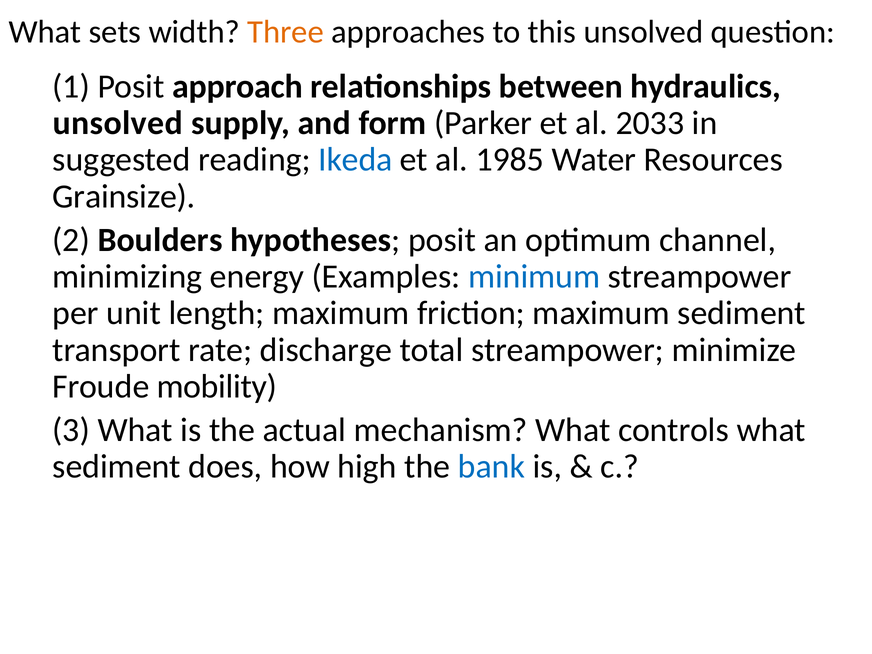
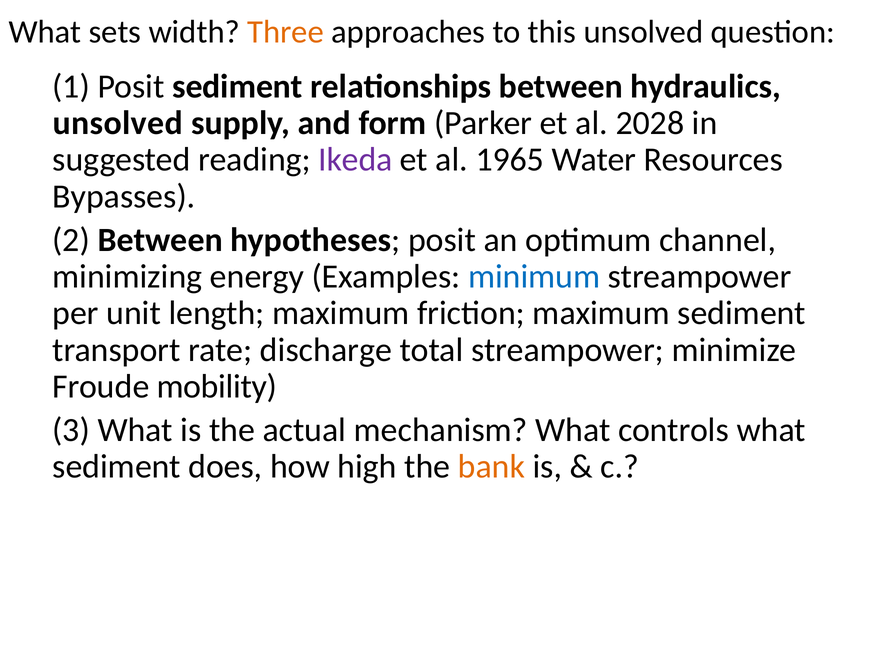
Posit approach: approach -> sediment
2033: 2033 -> 2028
Ikeda colour: blue -> purple
1985: 1985 -> 1965
Grainsize: Grainsize -> Bypasses
2 Boulders: Boulders -> Between
bank colour: blue -> orange
